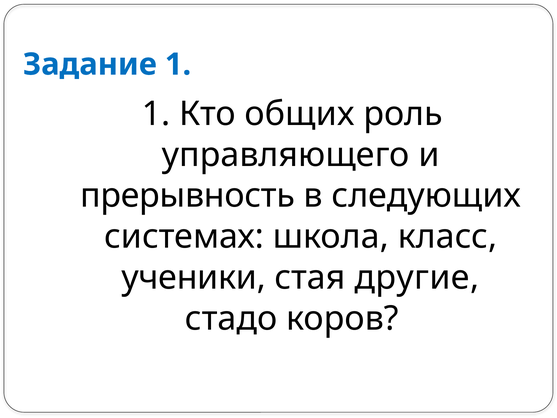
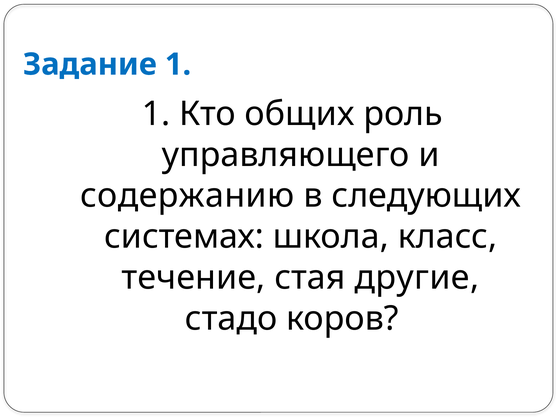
прерывность: прерывность -> содержанию
ученики: ученики -> течение
